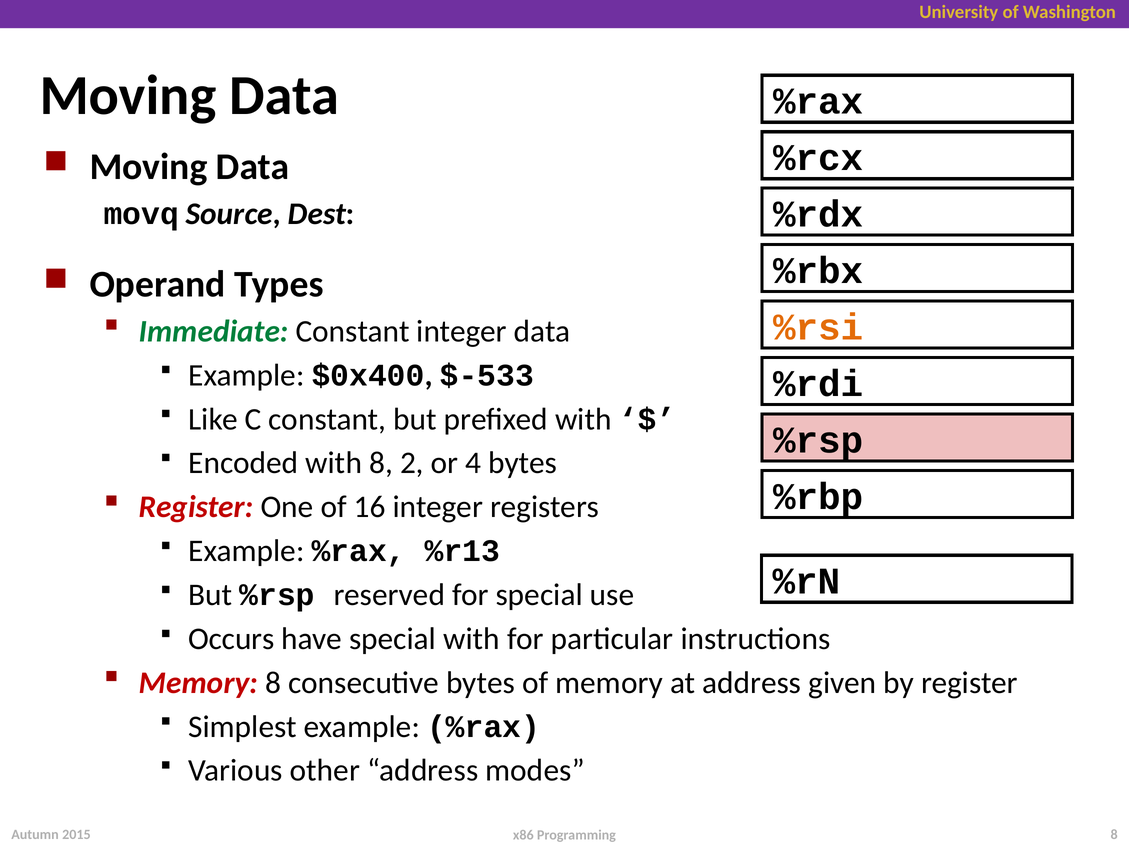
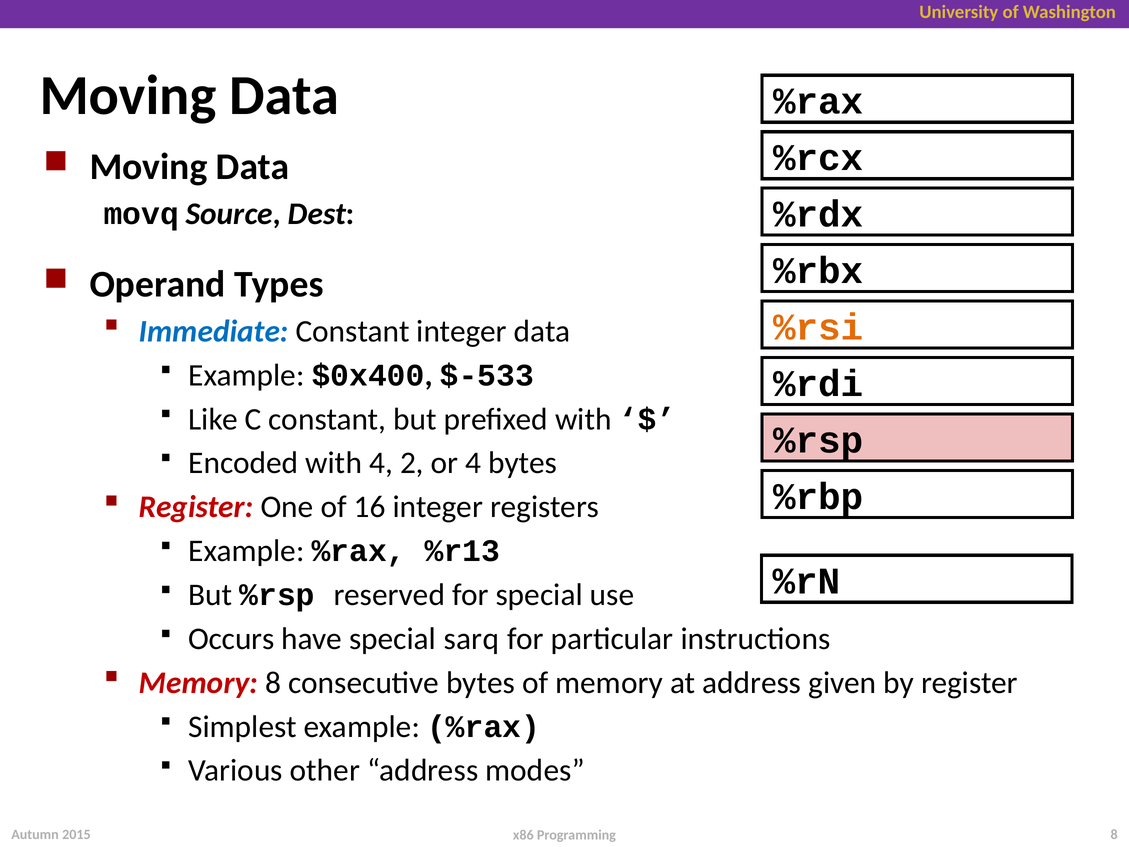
Immediate colour: green -> blue
with 8: 8 -> 4
special with: with -> sarq
